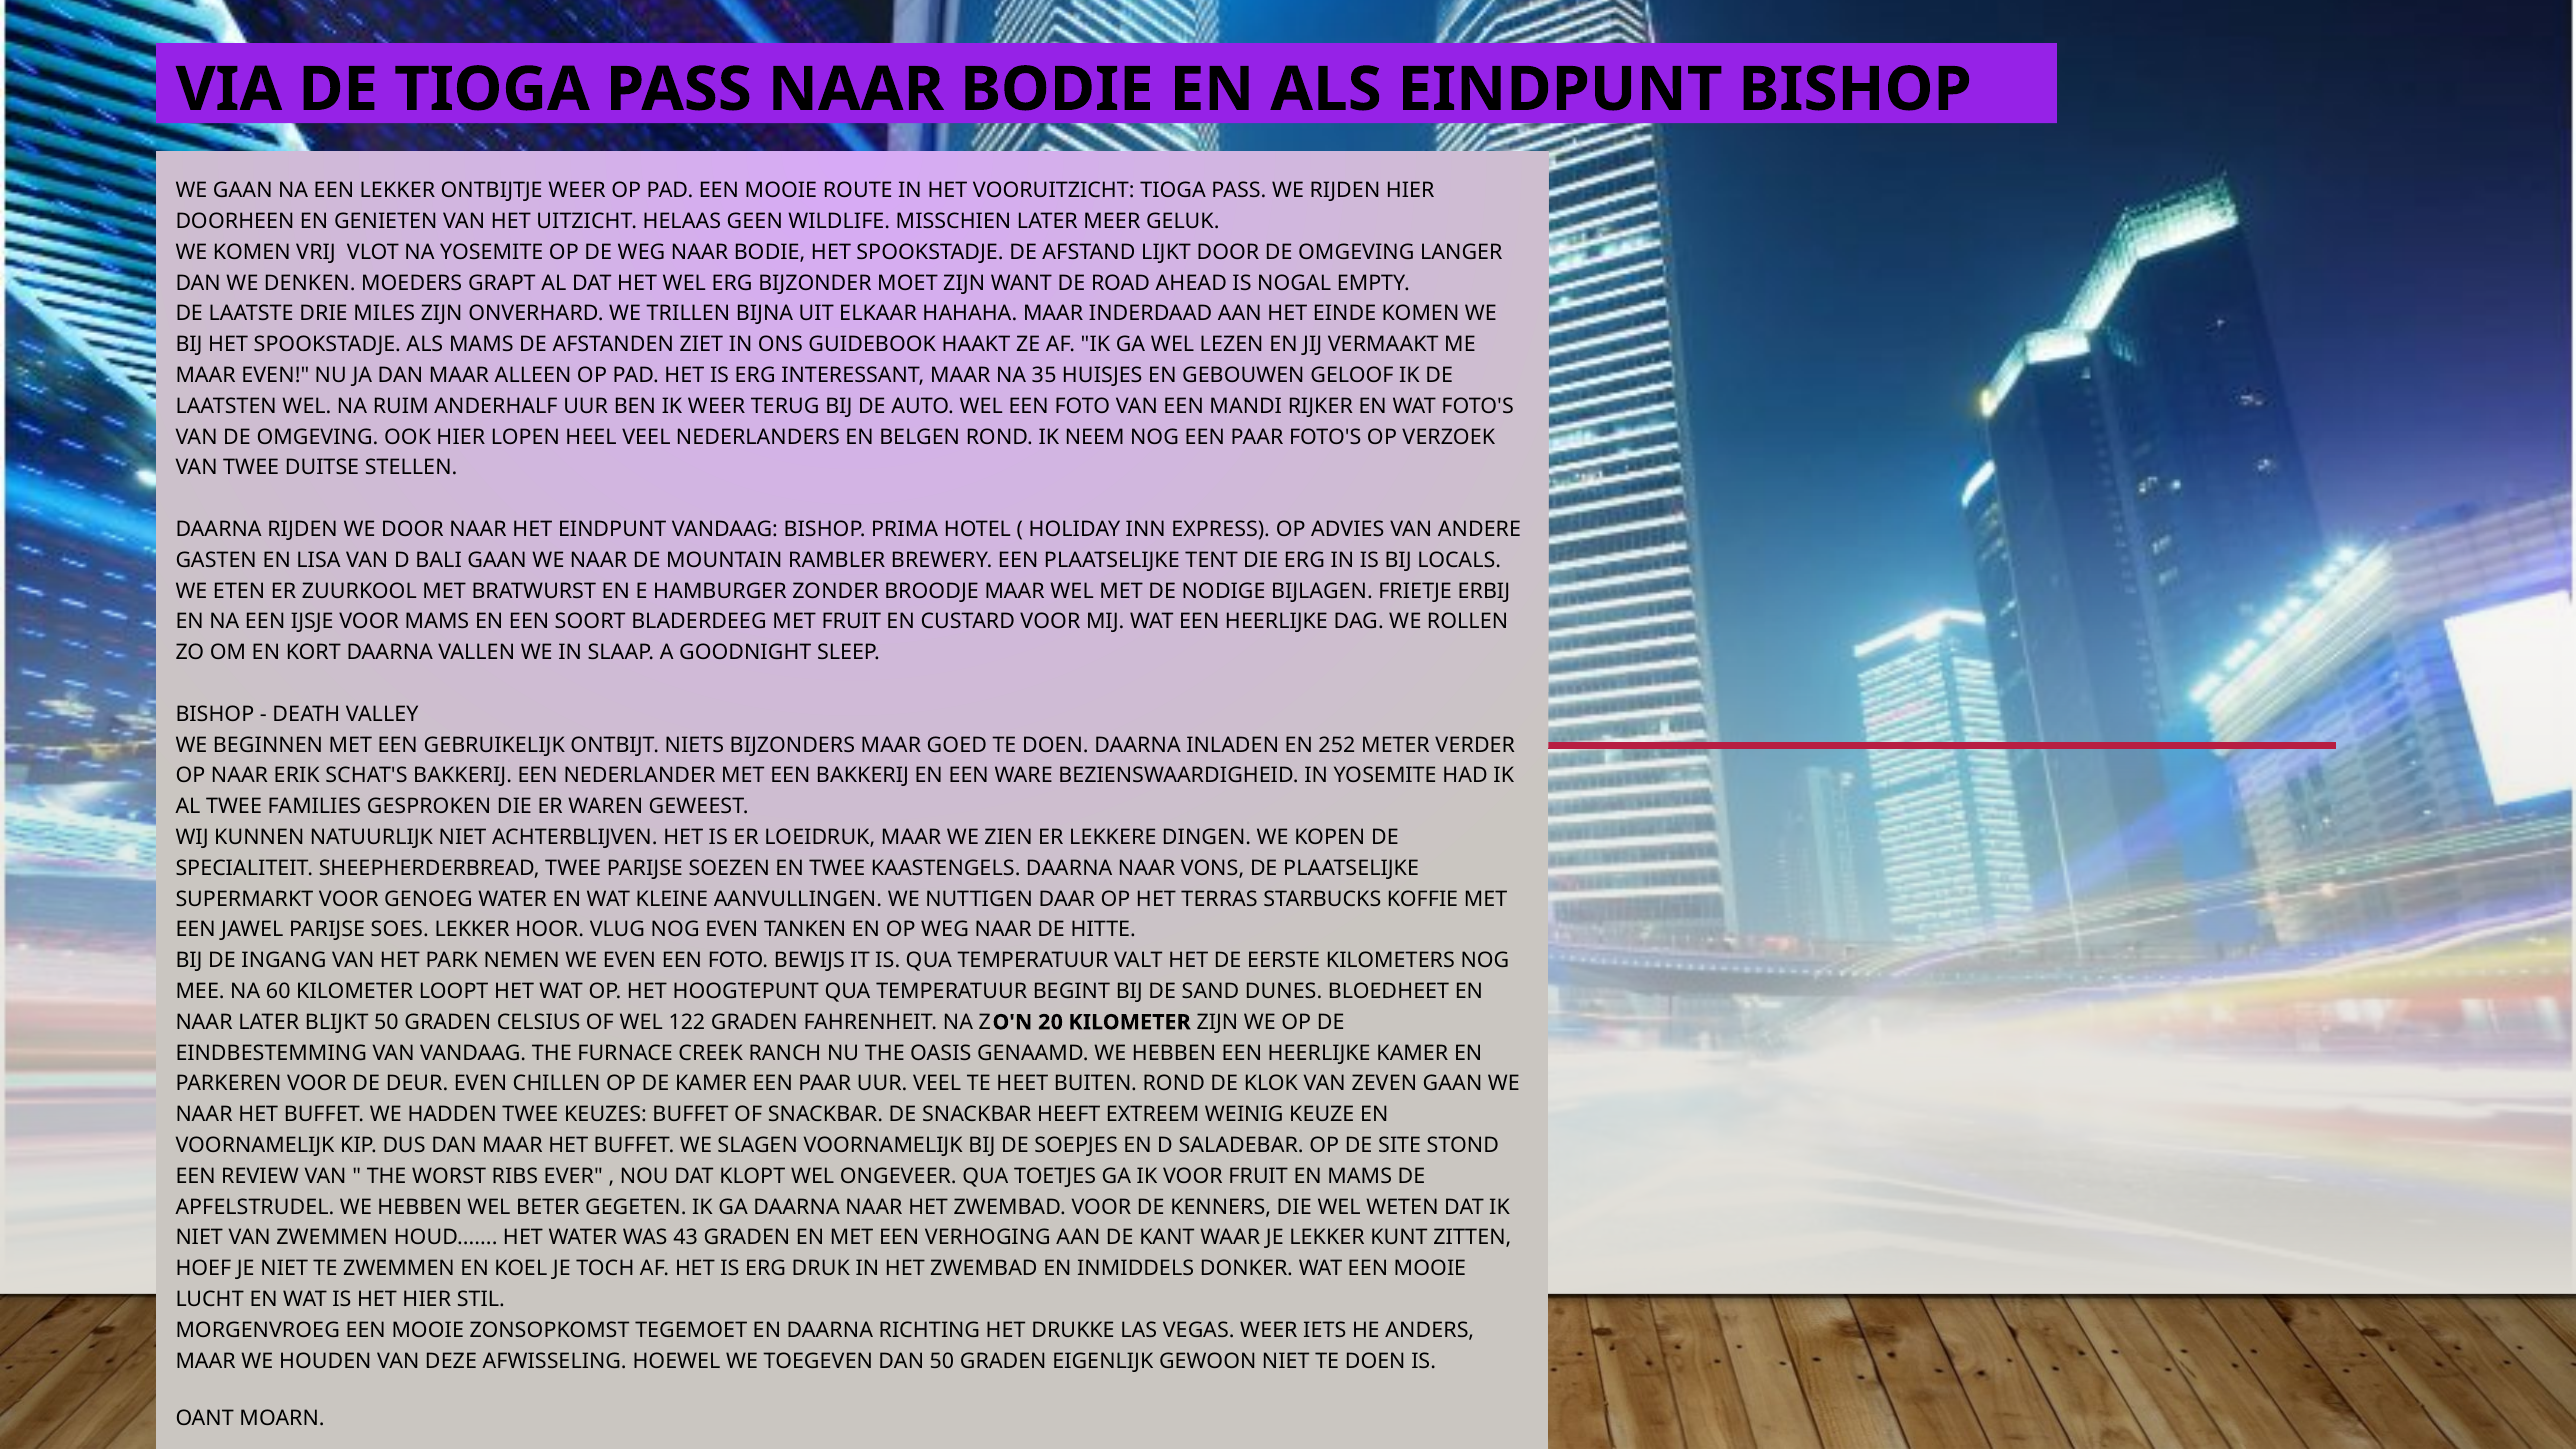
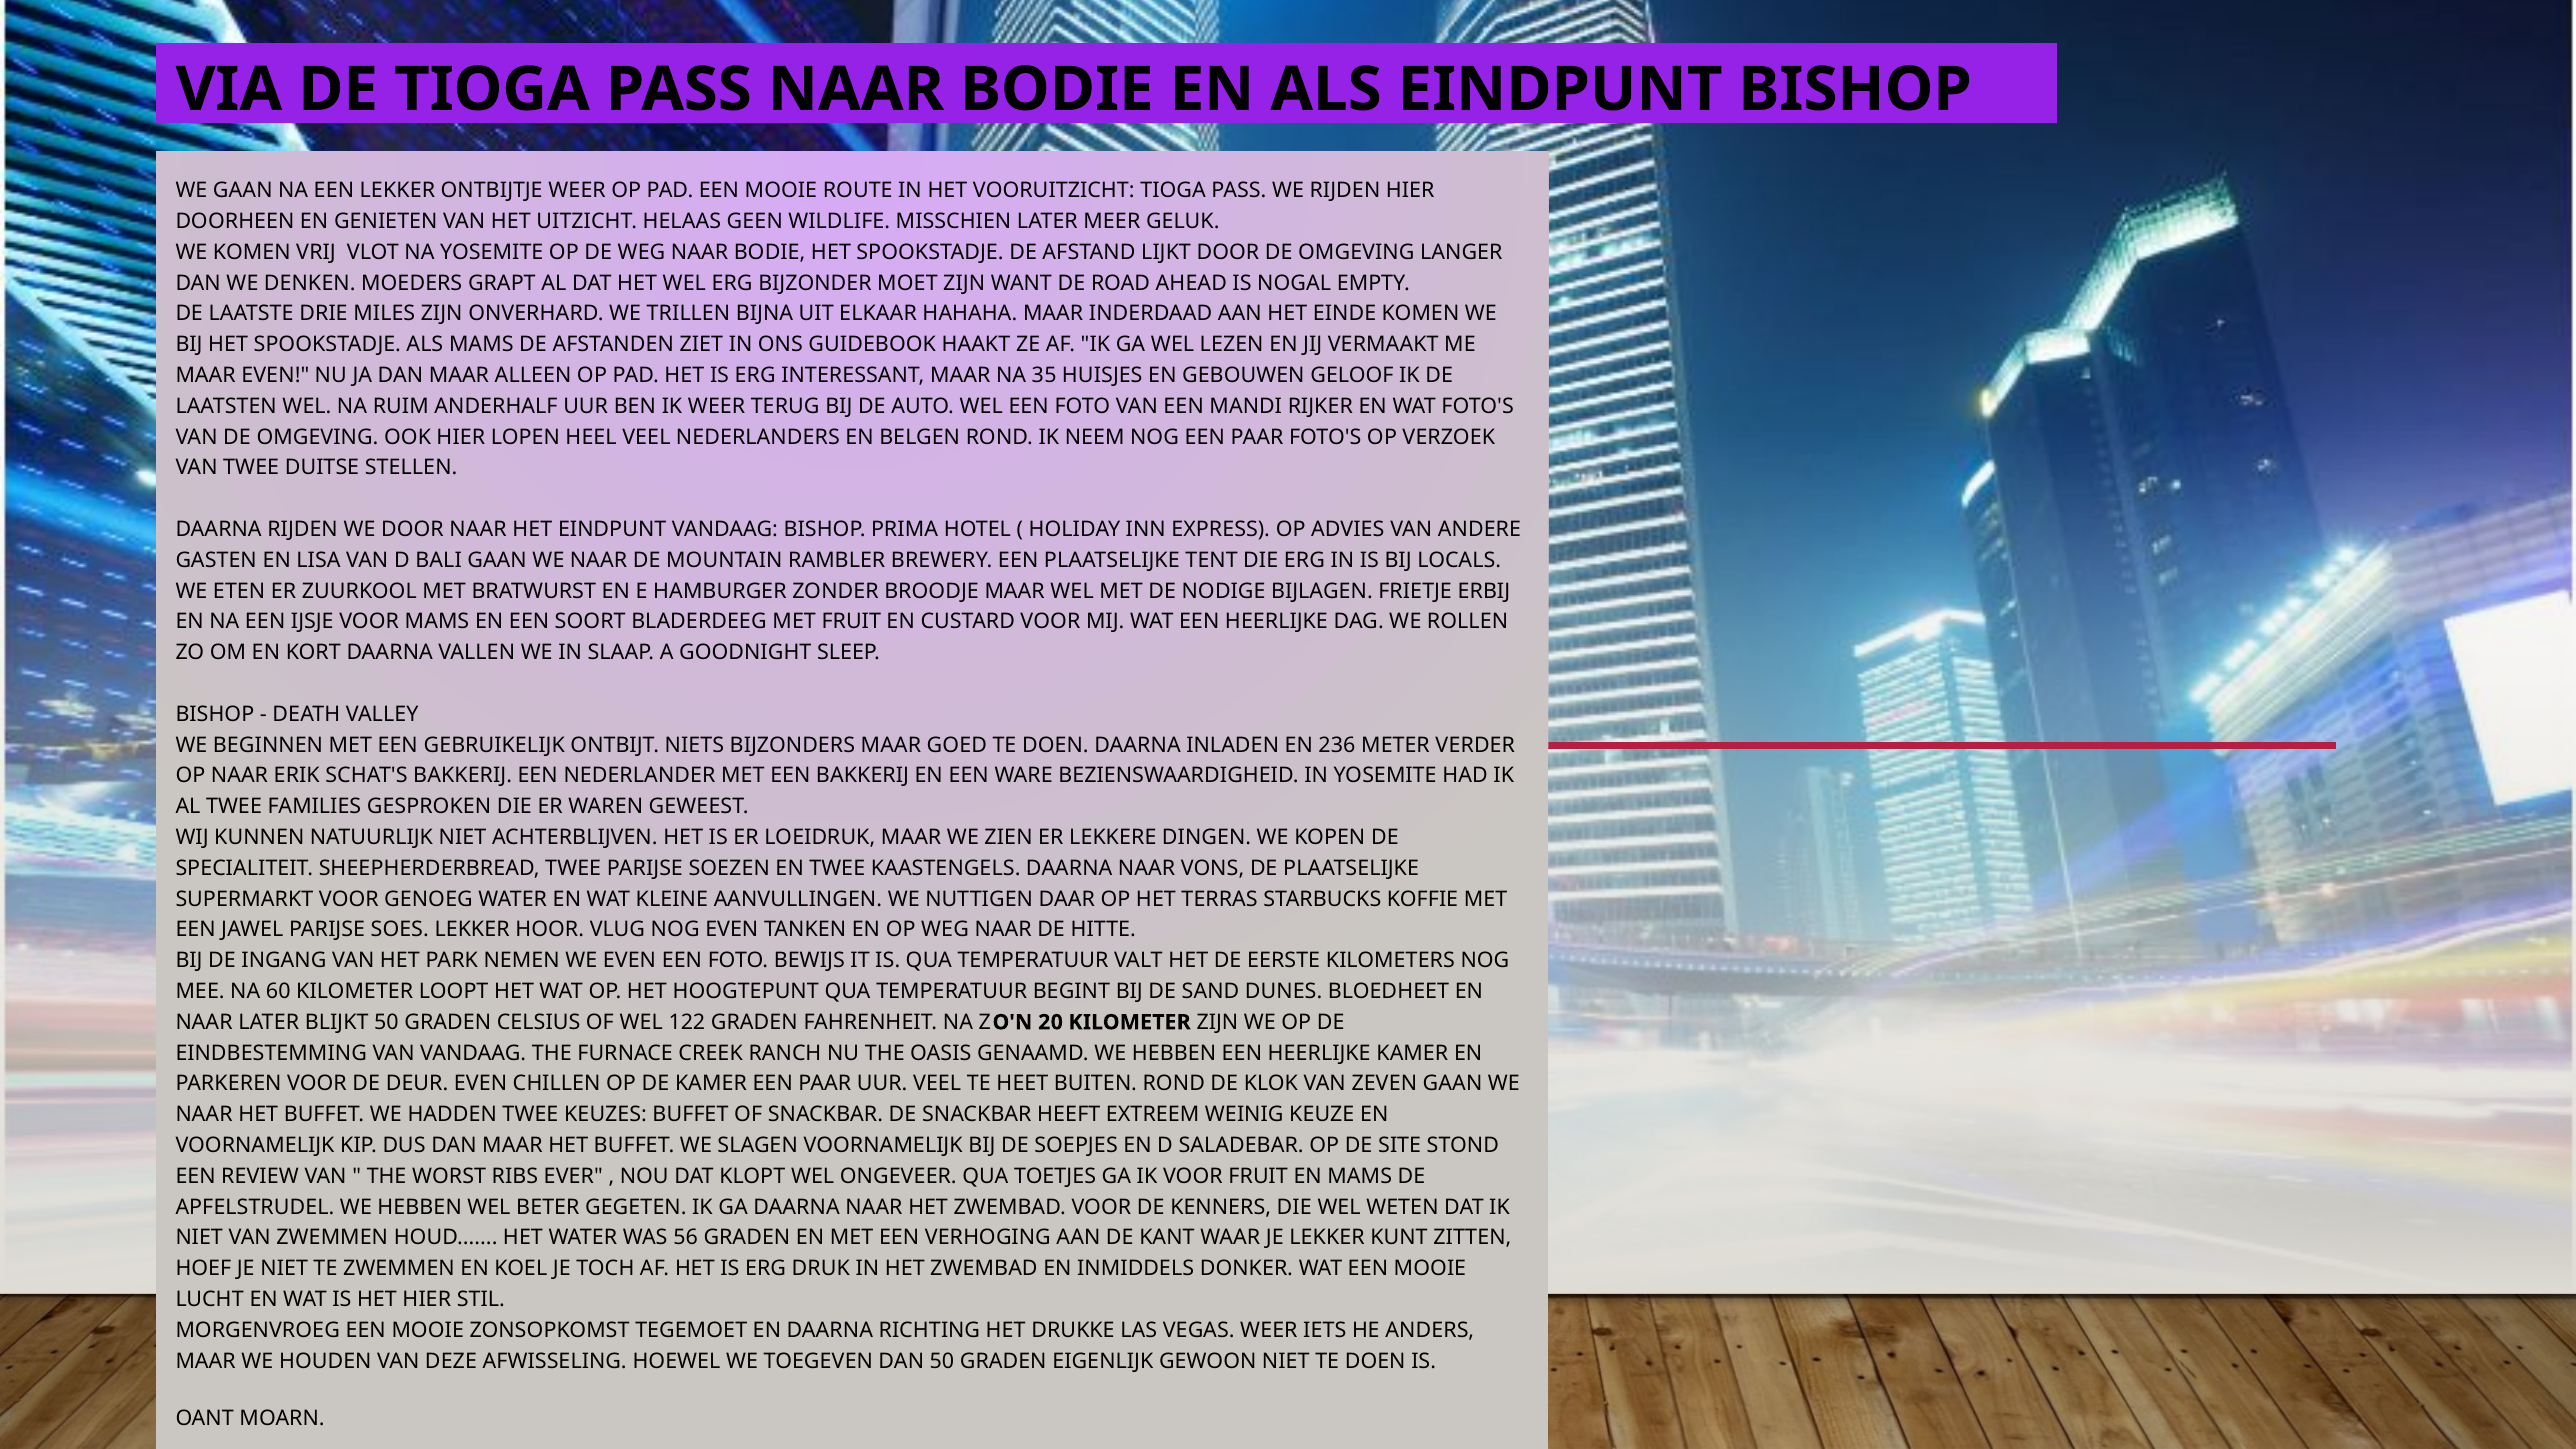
252: 252 -> 236
43: 43 -> 56
